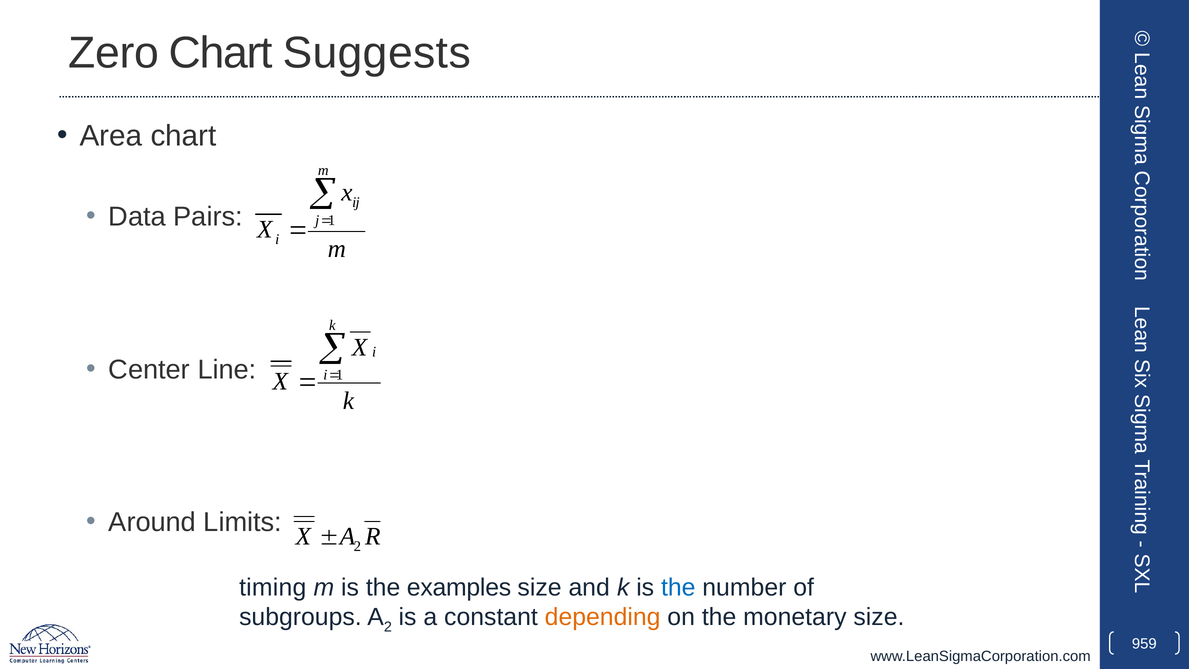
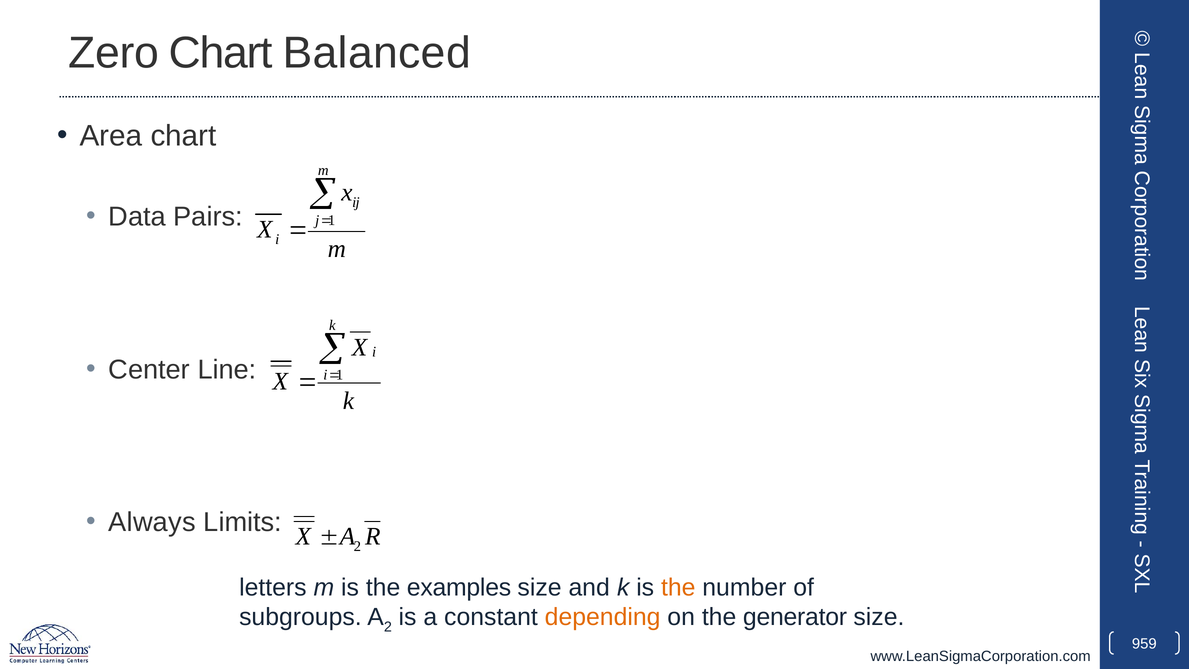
Suggests: Suggests -> Balanced
Around: Around -> Always
timing: timing -> letters
the at (678, 587) colour: blue -> orange
monetary: monetary -> generator
